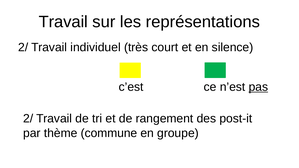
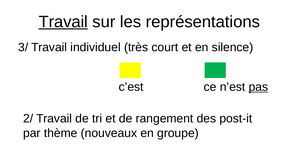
Travail at (63, 22) underline: none -> present
2/ at (23, 47): 2/ -> 3/
commune: commune -> nouveaux
